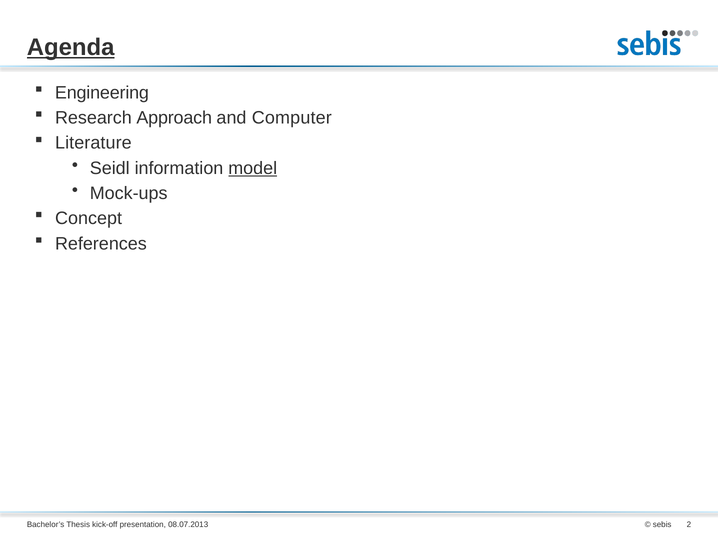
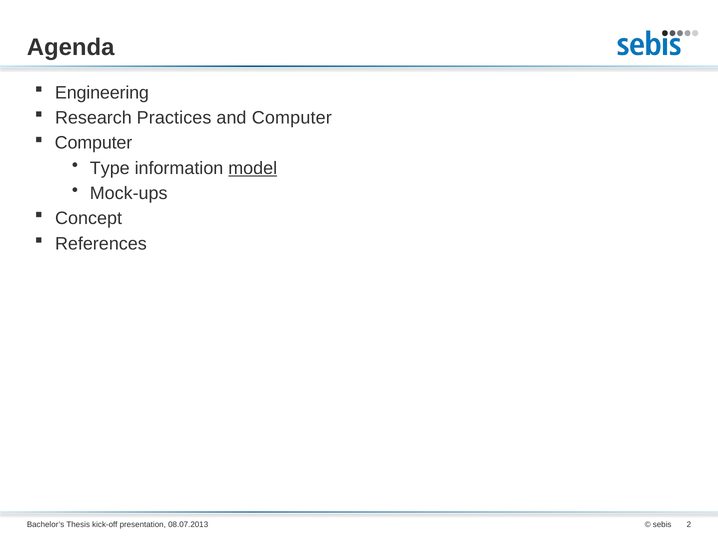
Agenda underline: present -> none
Approach: Approach -> Practices
Literature at (93, 143): Literature -> Computer
Seidl: Seidl -> Type
